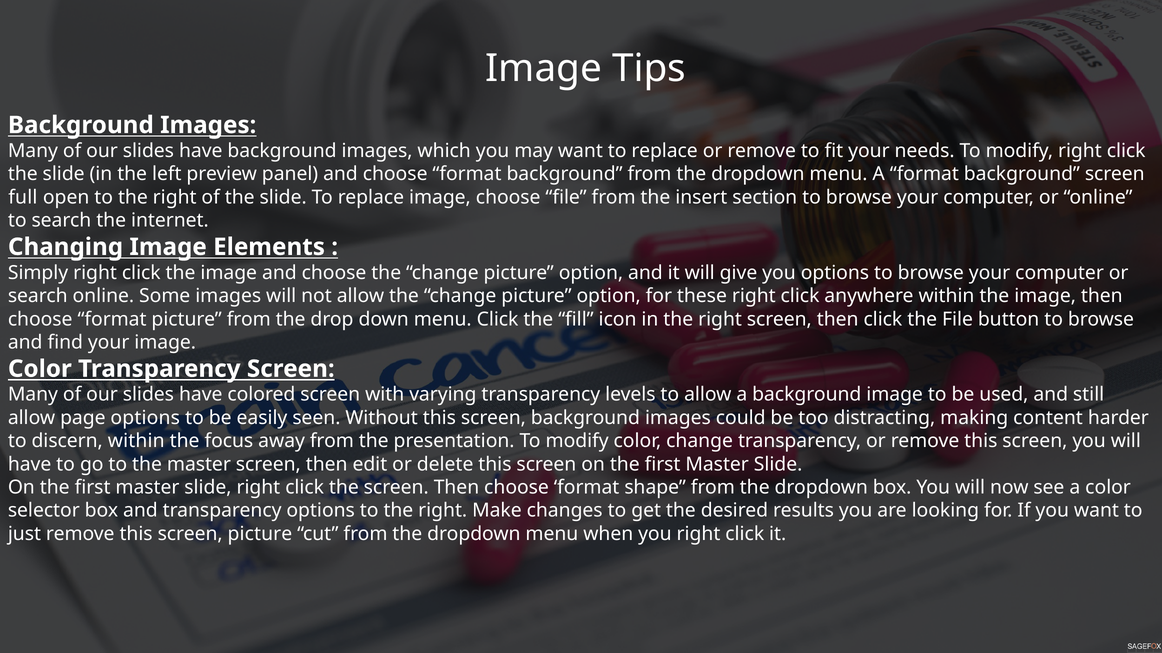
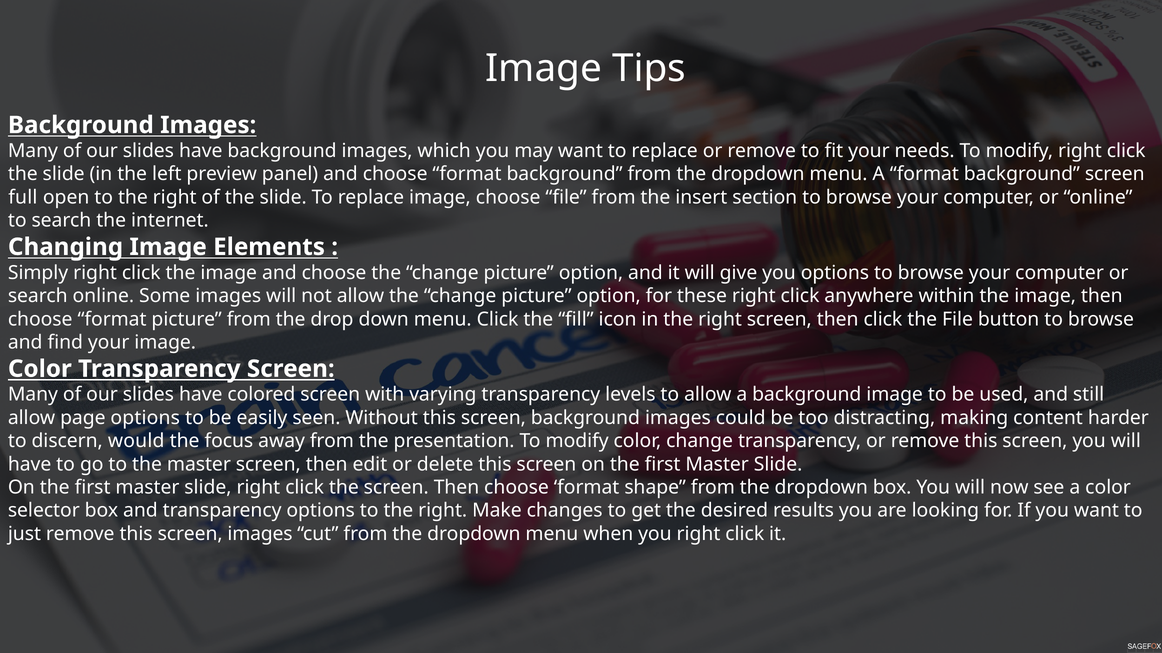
discern within: within -> would
screen picture: picture -> images
